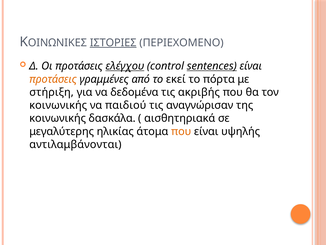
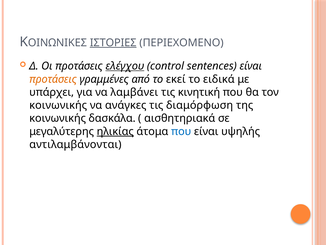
sentences underline: present -> none
πόρτα: πόρτα -> ειδικά
στήριξη: στήριξη -> υπάρχει
δεδομένα: δεδομένα -> λαμβάνει
ακριβής: ακριβής -> κινητική
παιδιού: παιδιού -> ανάγκες
αναγνώρισαν: αναγνώρισαν -> διαμόρφωση
ηλικίας underline: none -> present
που at (181, 131) colour: orange -> blue
